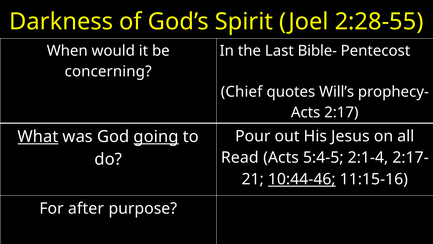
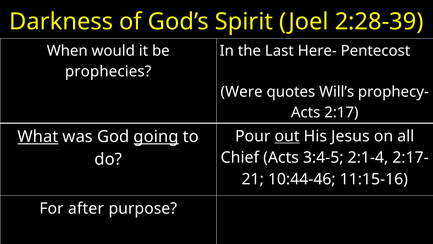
2:28-55: 2:28-55 -> 2:28-39
Bible-: Bible- -> Here-
concerning: concerning -> prophecies
Chief: Chief -> Were
out underline: none -> present
Read: Read -> Chief
5:4-5: 5:4-5 -> 3:4-5
10:44-46 underline: present -> none
